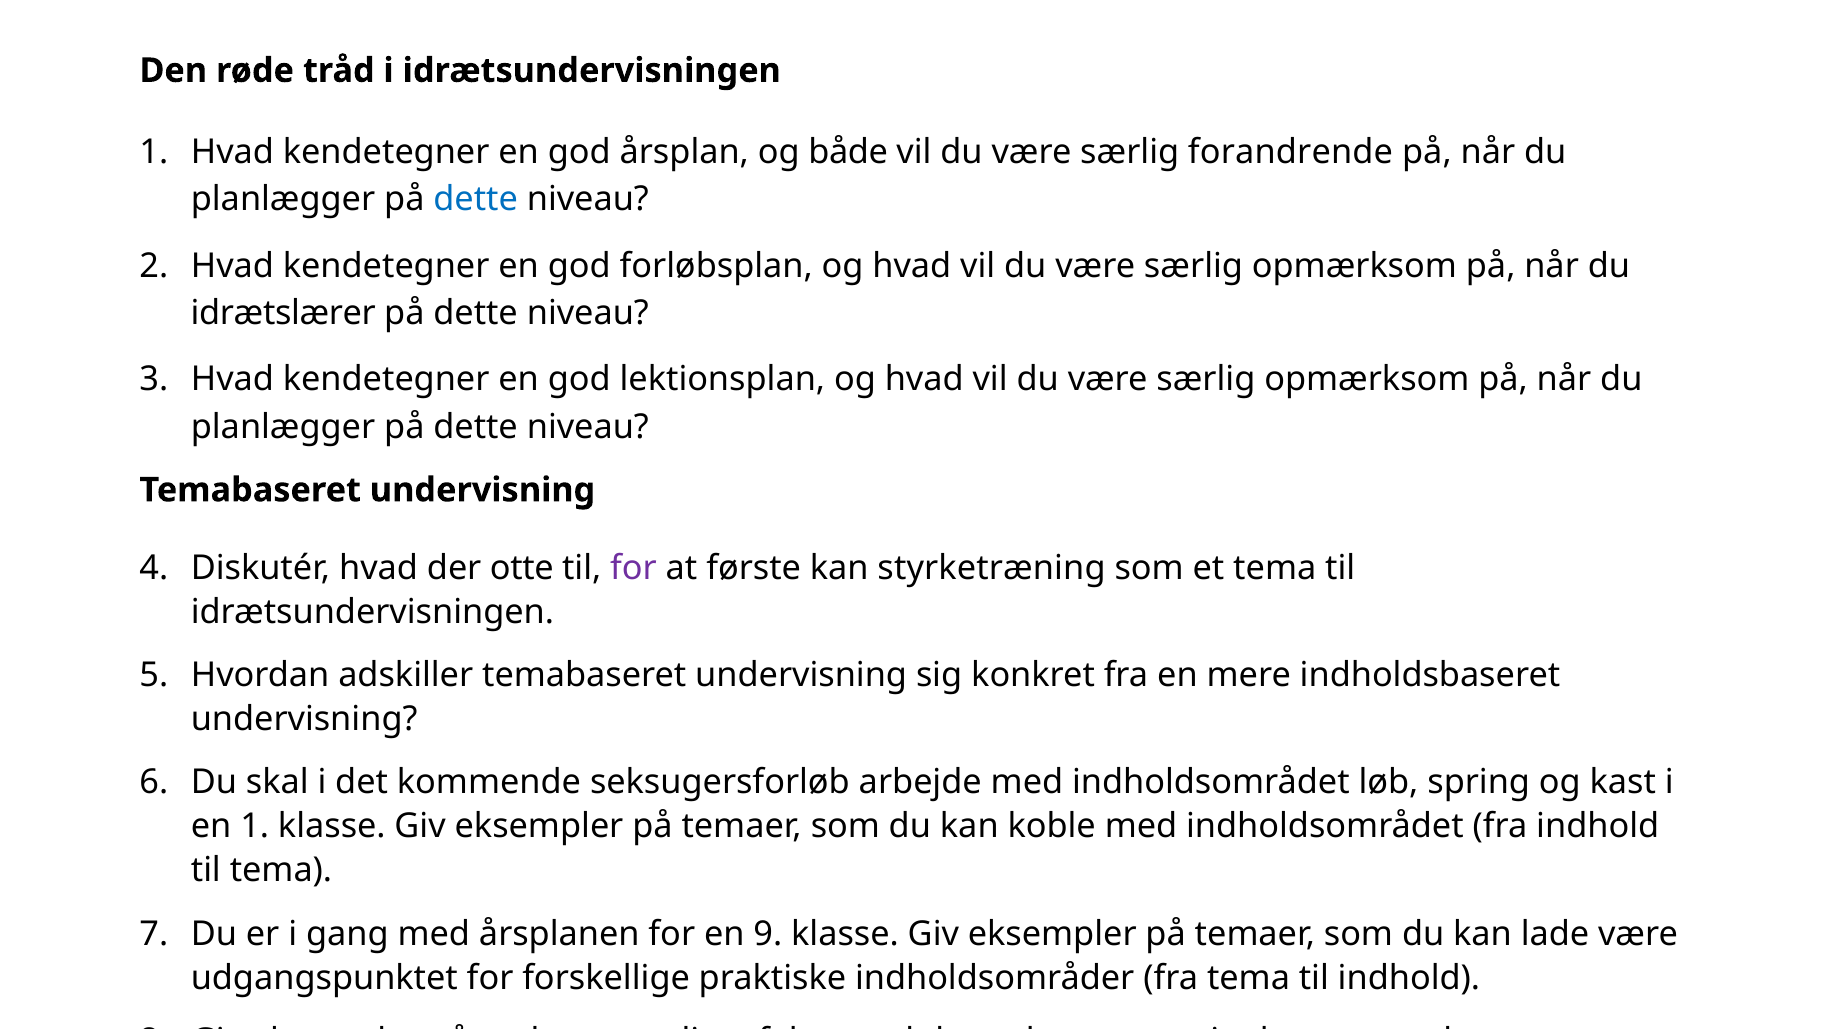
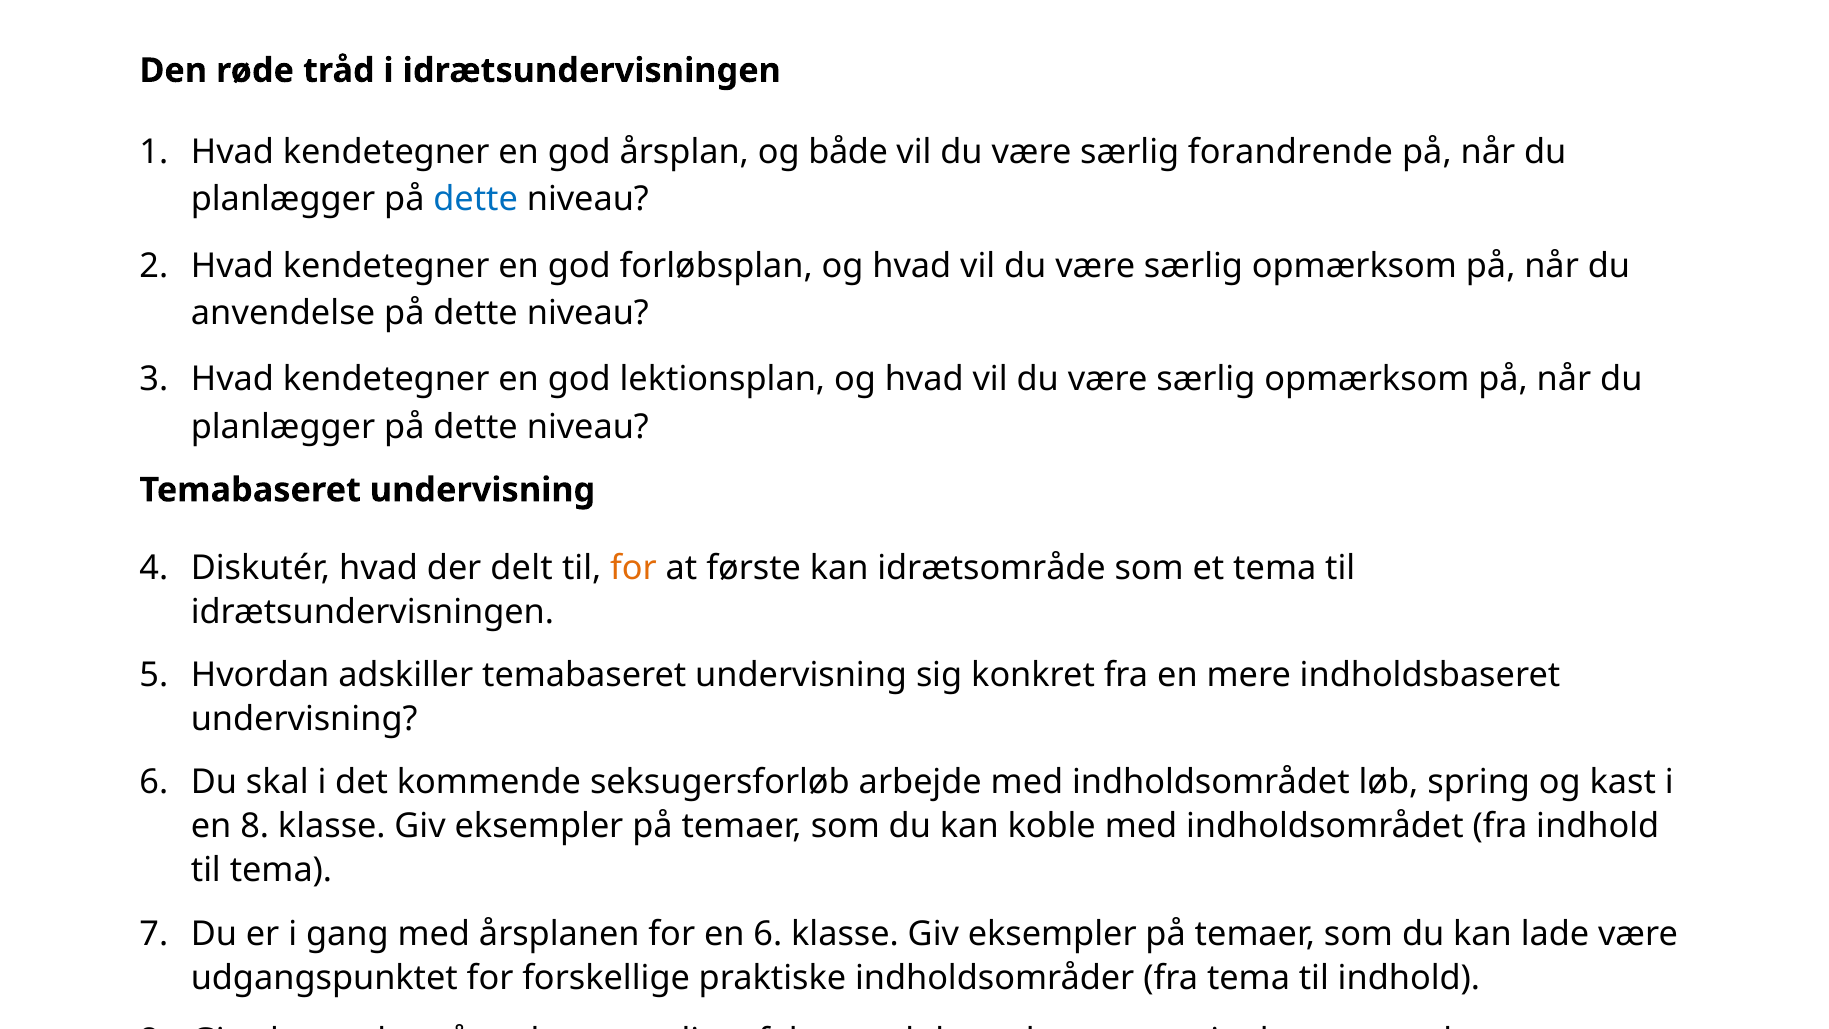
idrætslærer: idrætslærer -> anvendelse
otte: otte -> delt
for at (634, 568) colour: purple -> orange
styrketræning: styrketræning -> idrætsområde
en 1: 1 -> 8
en 9: 9 -> 6
